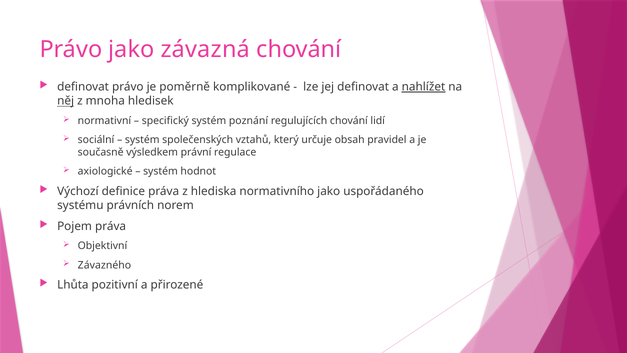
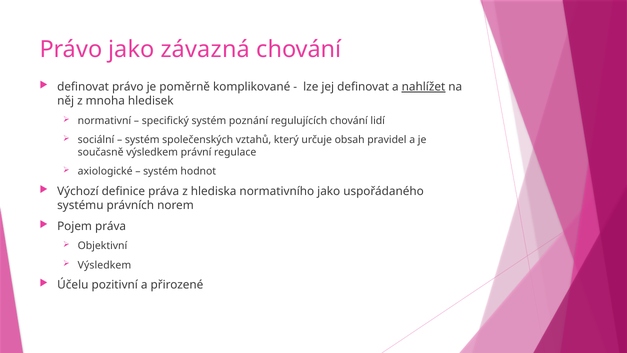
něj underline: present -> none
Závazného at (104, 265): Závazného -> Výsledkem
Lhůta: Lhůta -> Účelu
